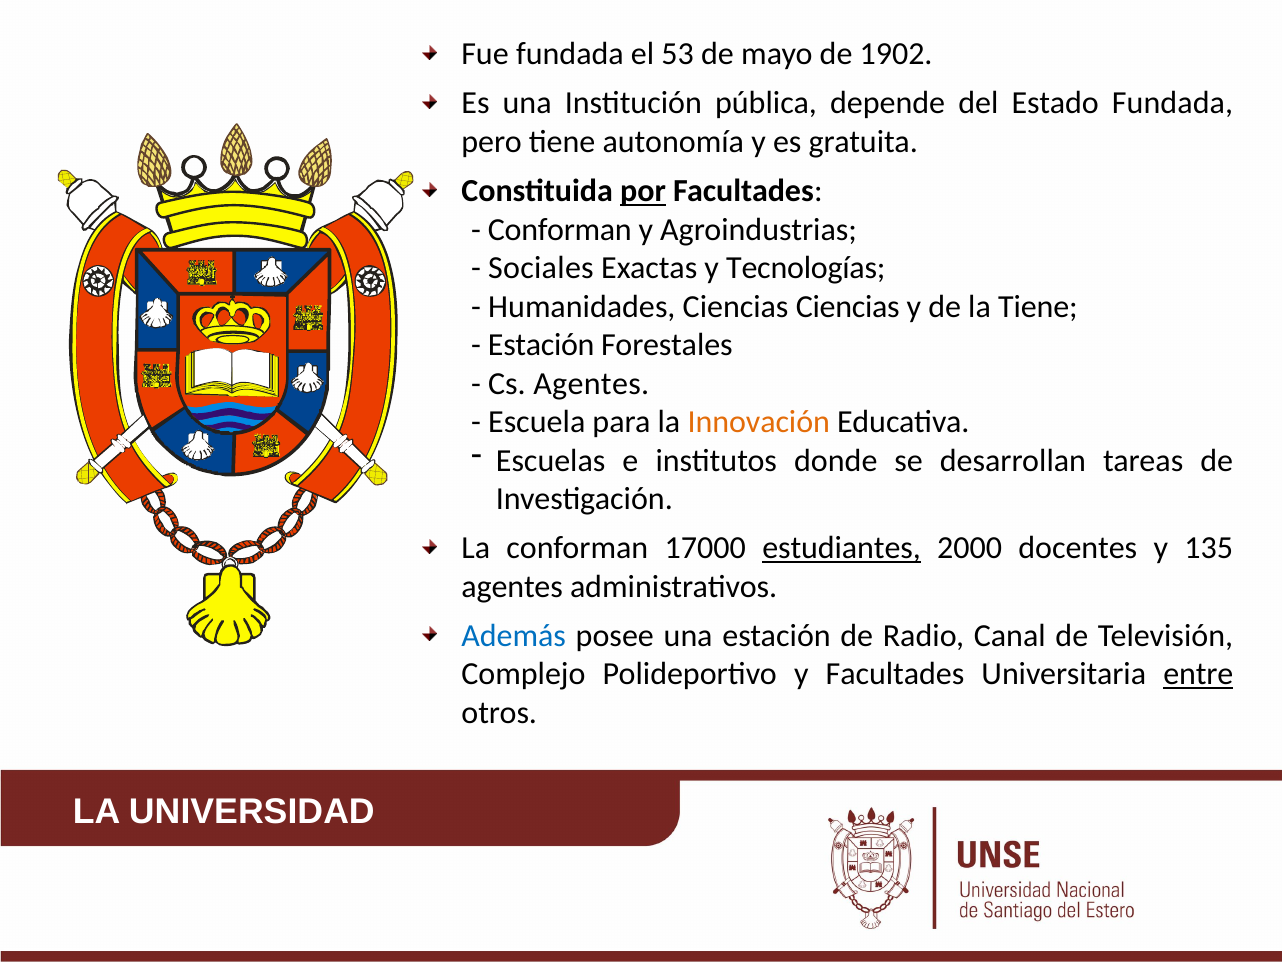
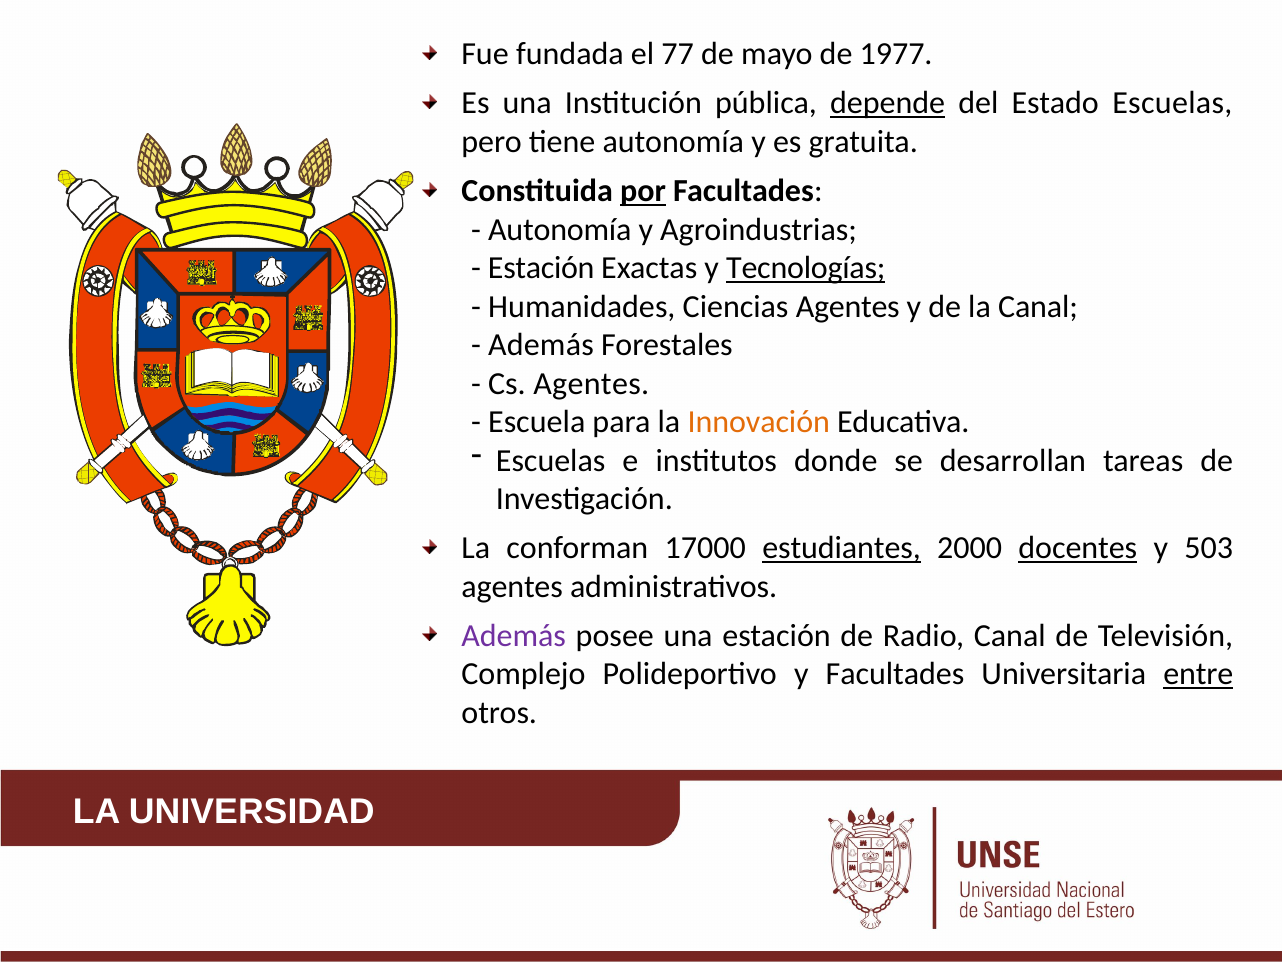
53: 53 -> 77
1902: 1902 -> 1977
depende underline: none -> present
Estado Fundada: Fundada -> Escuelas
Conforman at (560, 229): Conforman -> Autonomía
Sociales at (541, 268): Sociales -> Estación
Tecnologías underline: none -> present
Ciencias Ciencias: Ciencias -> Agentes
la Tiene: Tiene -> Canal
Estación at (541, 345): Estación -> Además
docentes underline: none -> present
135: 135 -> 503
Además at (514, 635) colour: blue -> purple
